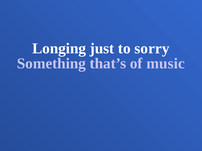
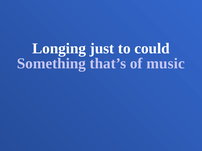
sorry: sorry -> could
